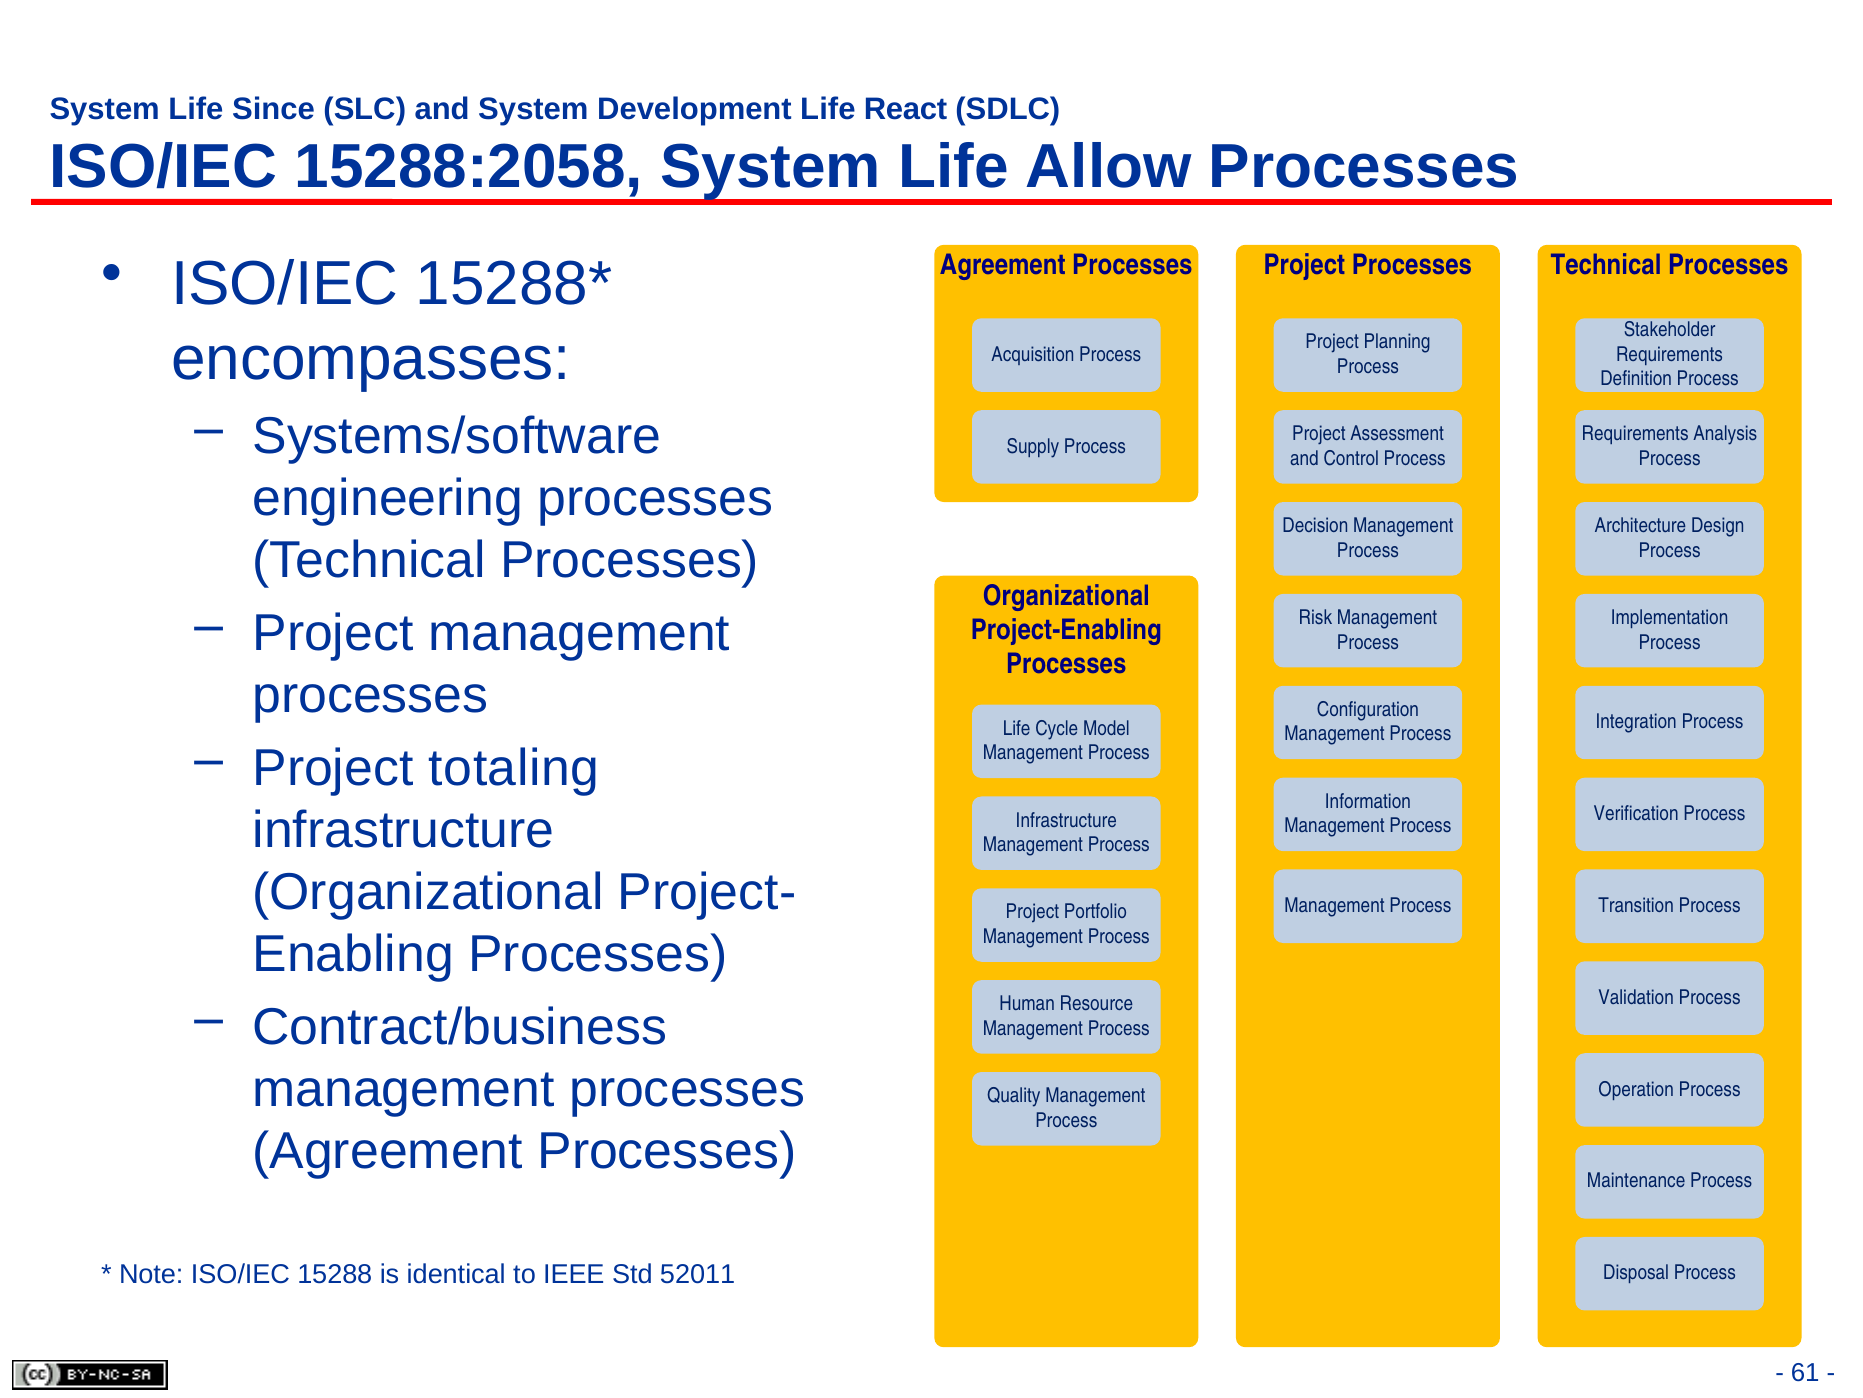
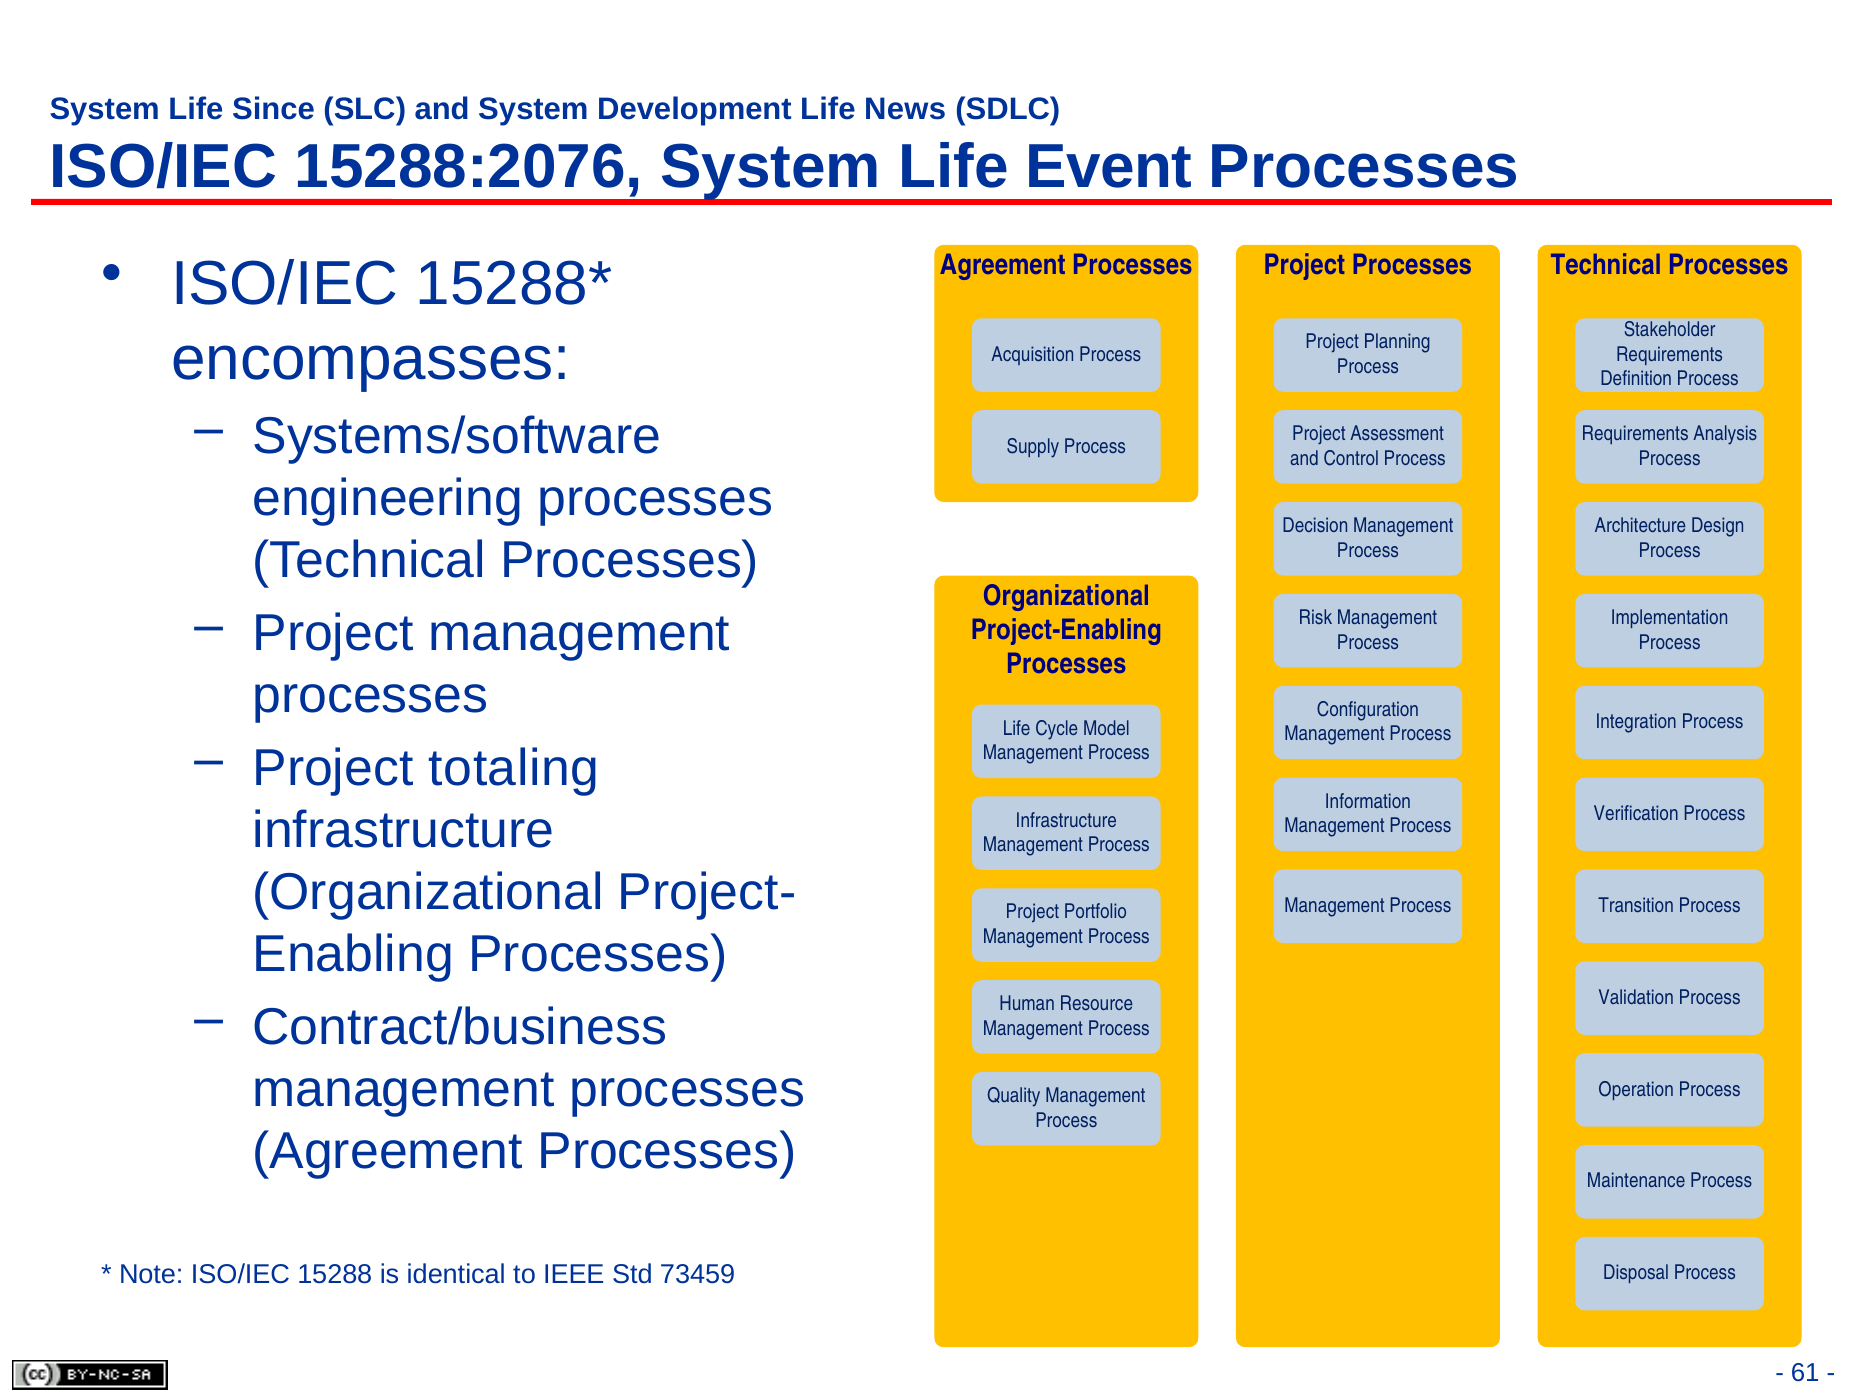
React: React -> News
15288:2058: 15288:2058 -> 15288:2076
Allow: Allow -> Event
52011: 52011 -> 73459
